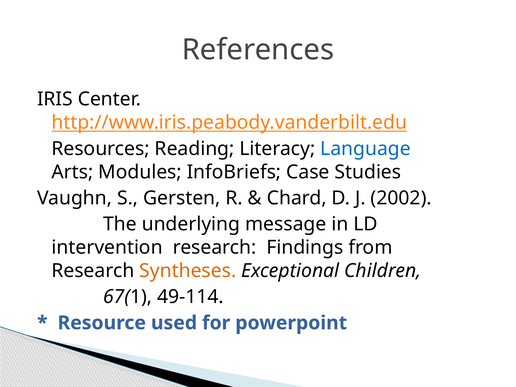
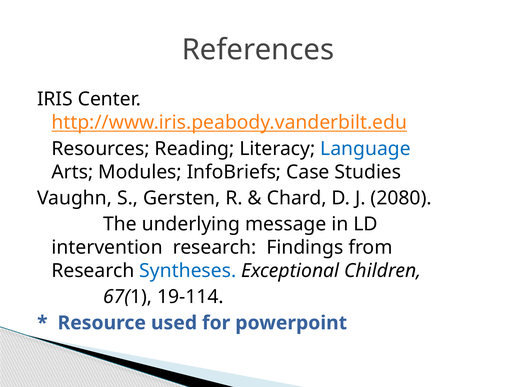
2002: 2002 -> 2080
Syntheses colour: orange -> blue
49-114: 49-114 -> 19-114
